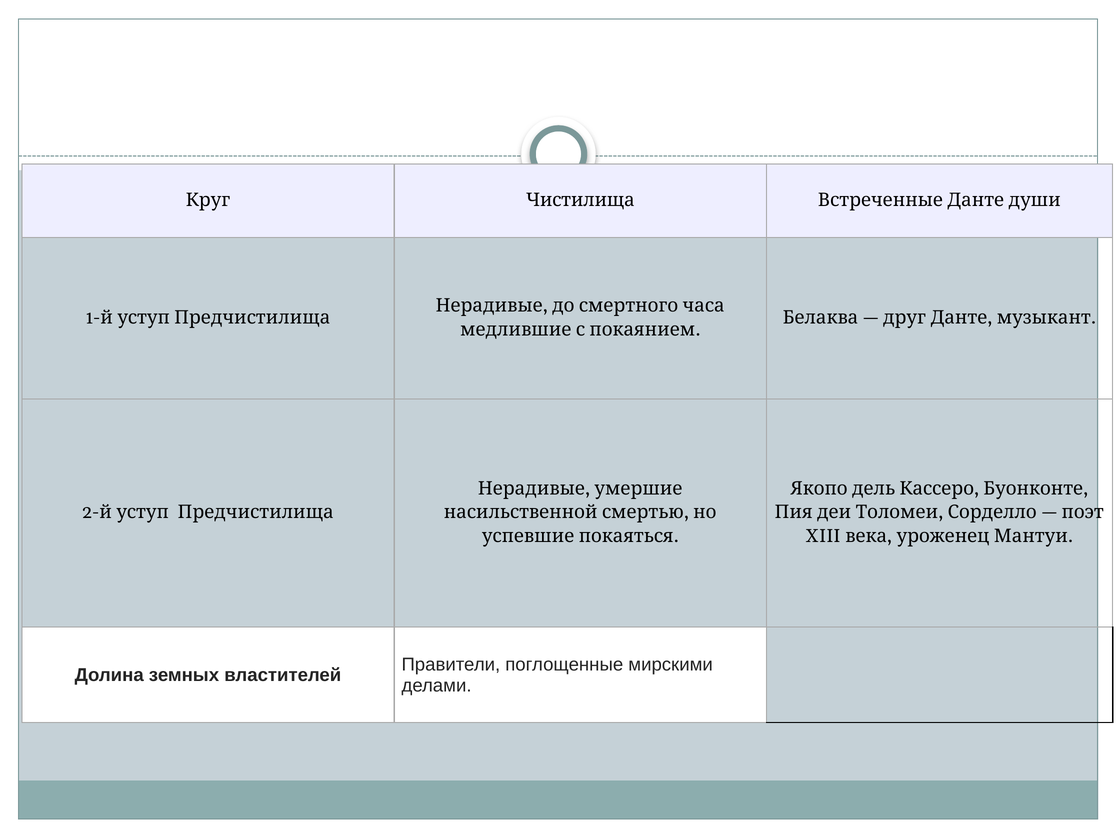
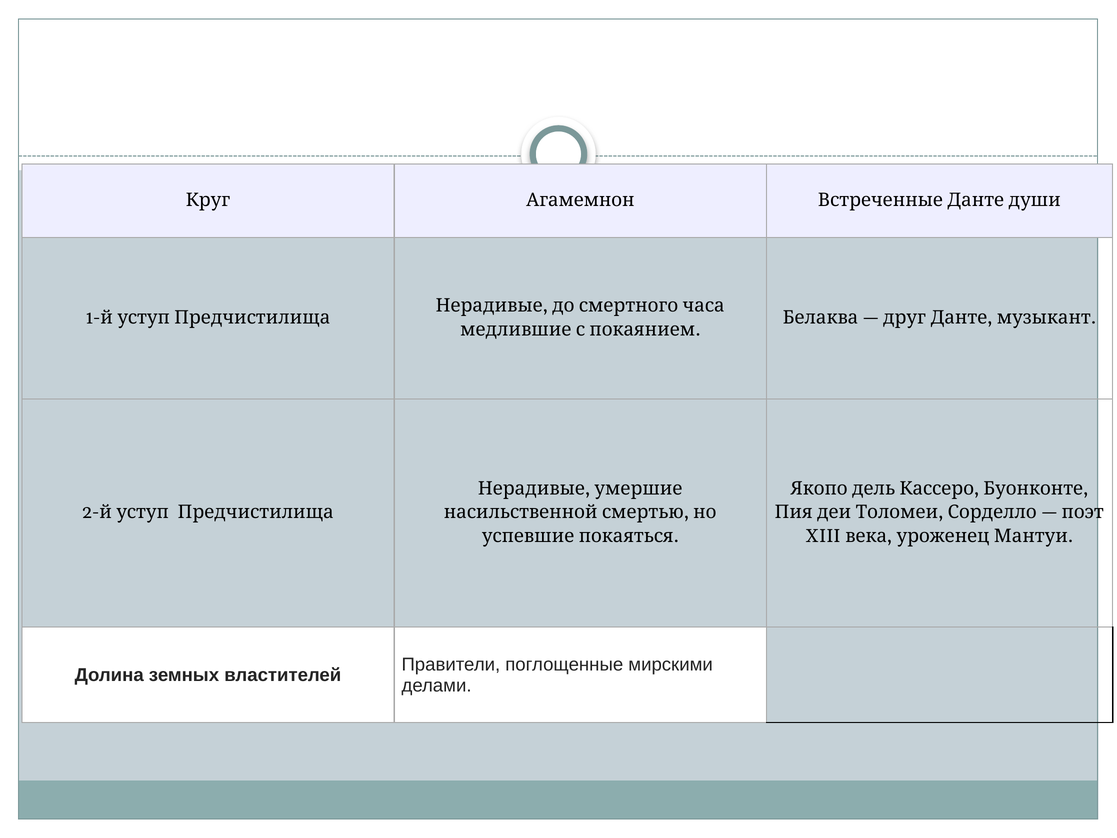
Чистилища: Чистилища -> Агамемнон
